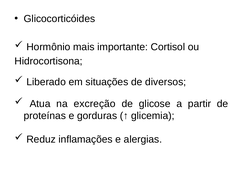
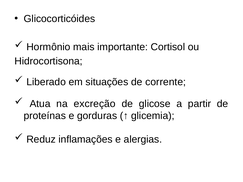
diversos: diversos -> corrente
